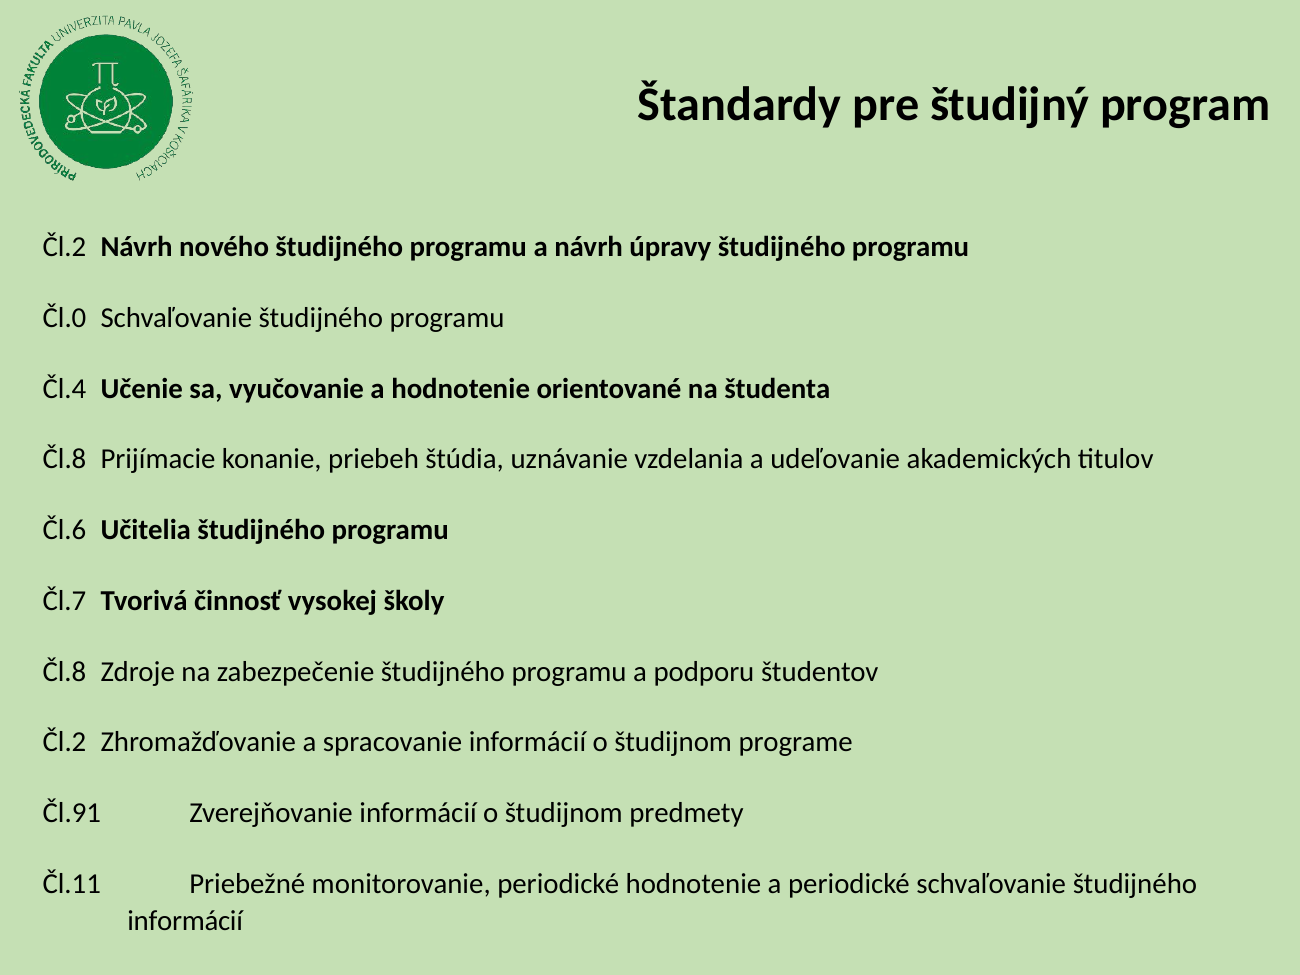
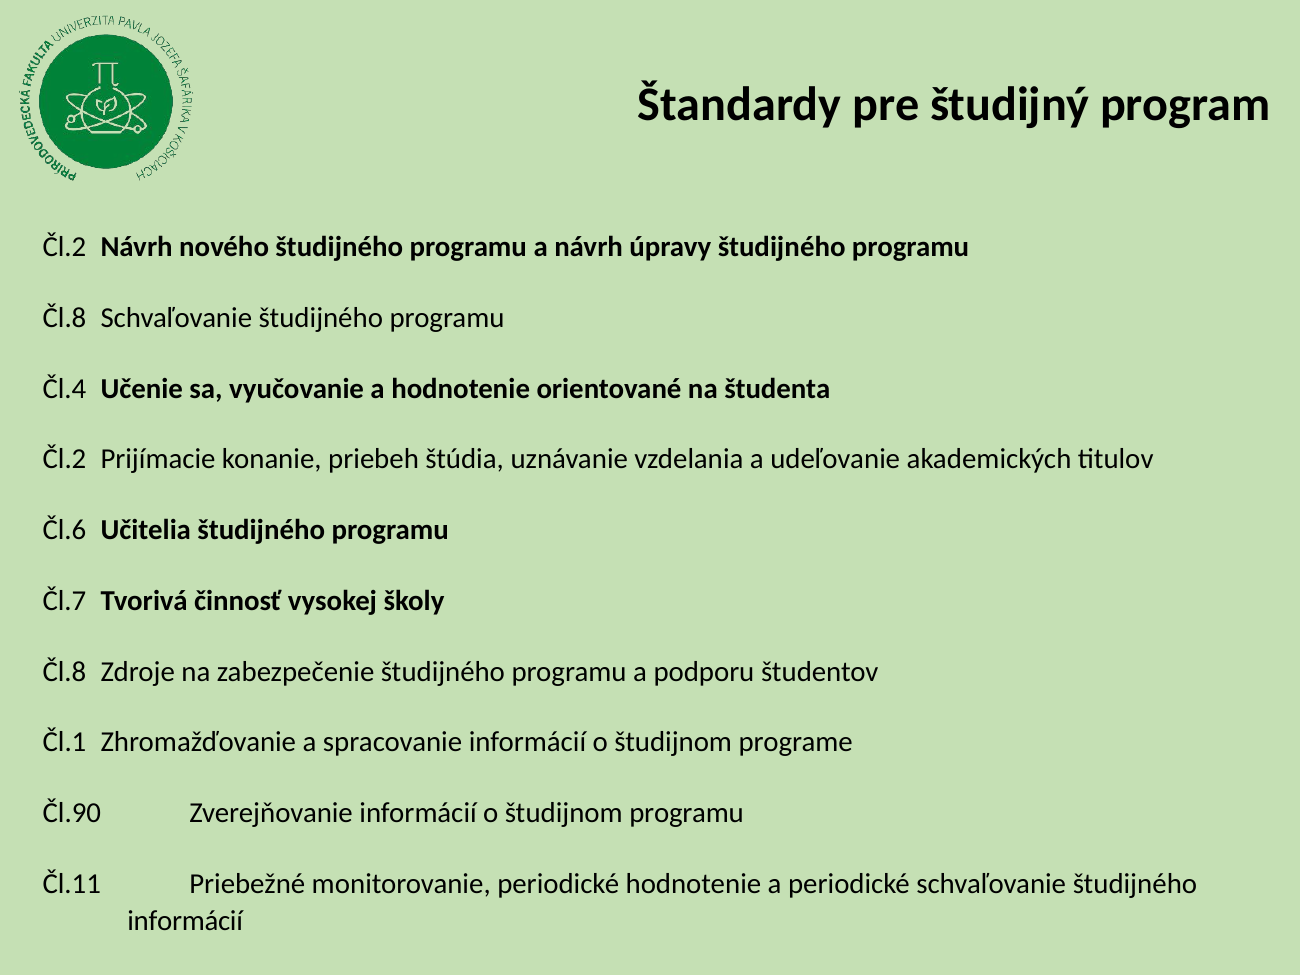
Čl.0 at (64, 318): Čl.0 -> Čl.8
Čl.8 at (64, 459): Čl.8 -> Čl.2
Čl.2 at (64, 742): Čl.2 -> Čl.1
Čl.91: Čl.91 -> Čl.90
študijnom predmety: predmety -> programu
